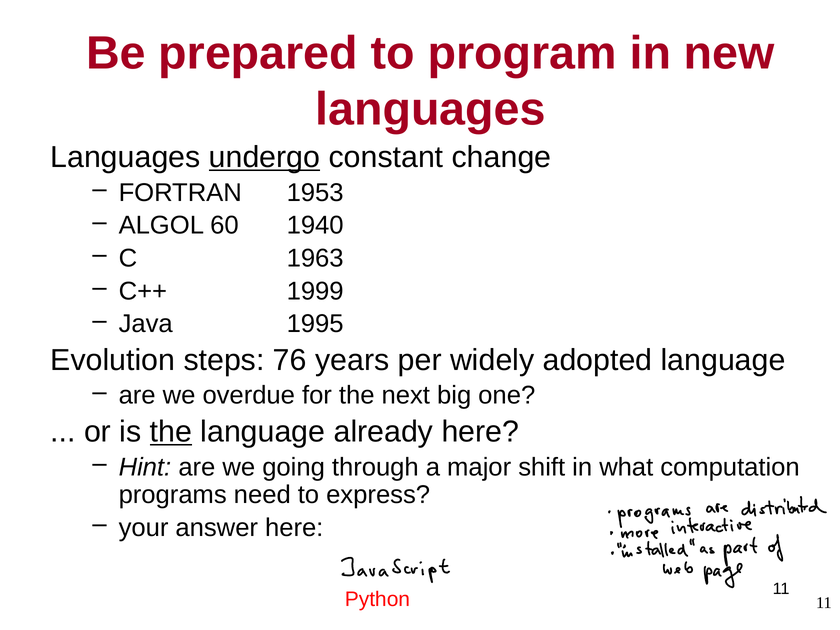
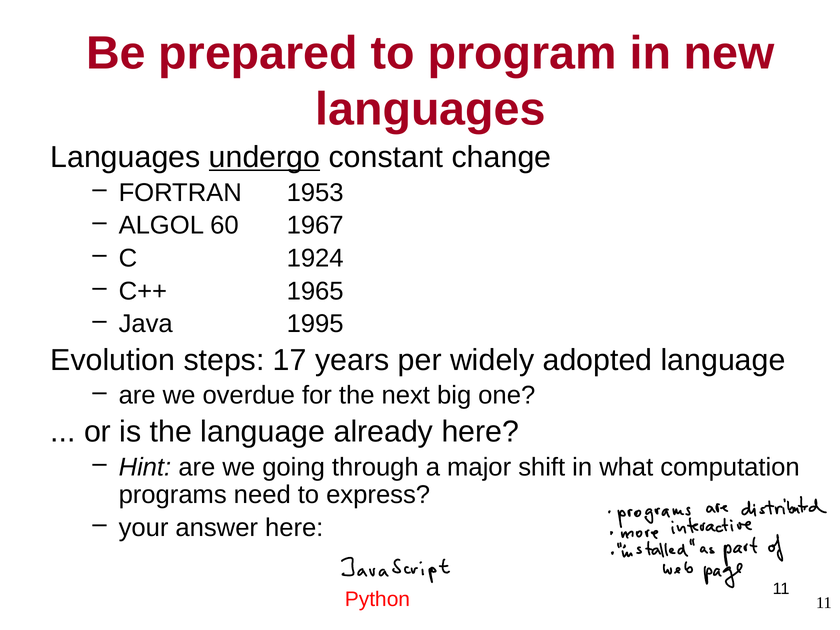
1940: 1940 -> 1967
1963: 1963 -> 1924
1999: 1999 -> 1965
76: 76 -> 17
the at (171, 432) underline: present -> none
